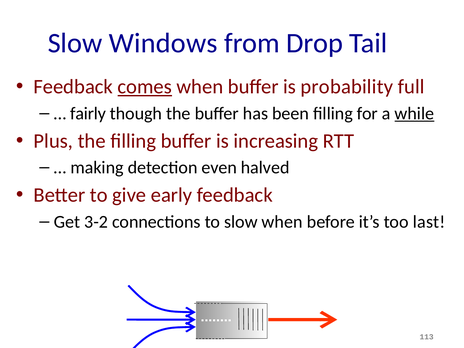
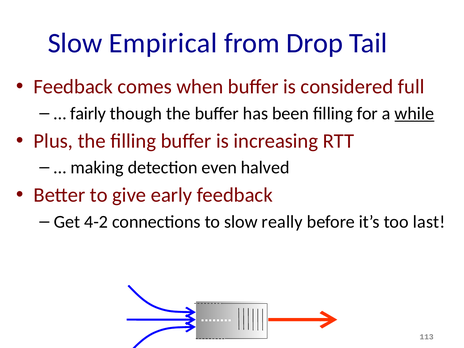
Windows: Windows -> Empirical
comes underline: present -> none
probability: probability -> considered
3-2: 3-2 -> 4-2
slow when: when -> really
